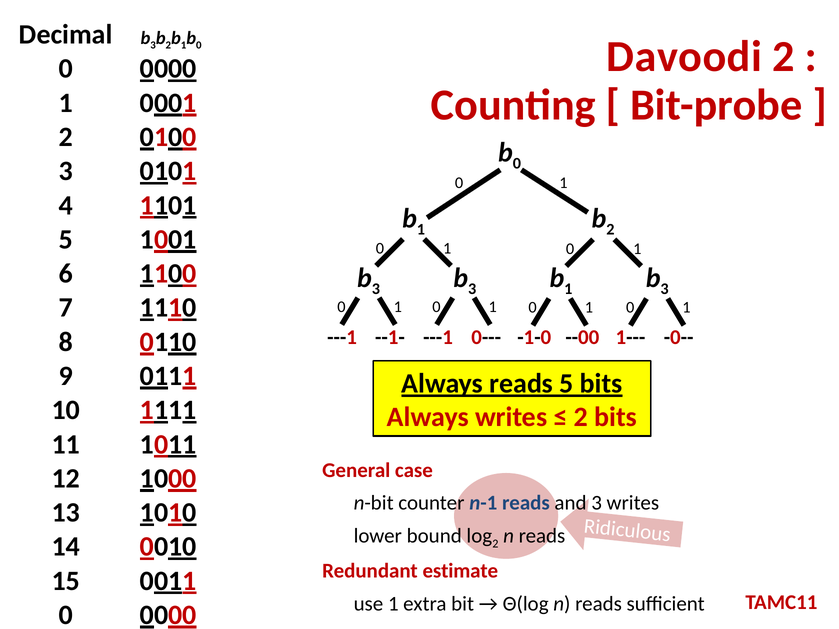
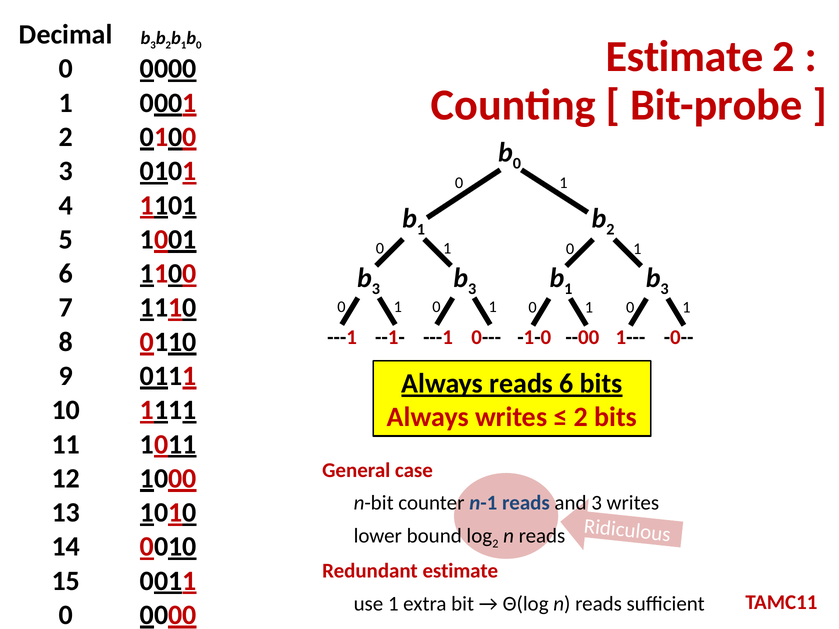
Davoodi at (684, 56): Davoodi -> Estimate
reads 5: 5 -> 6
